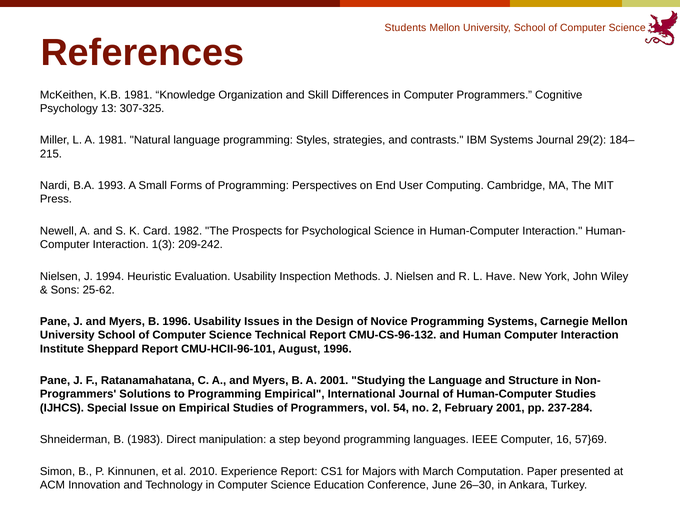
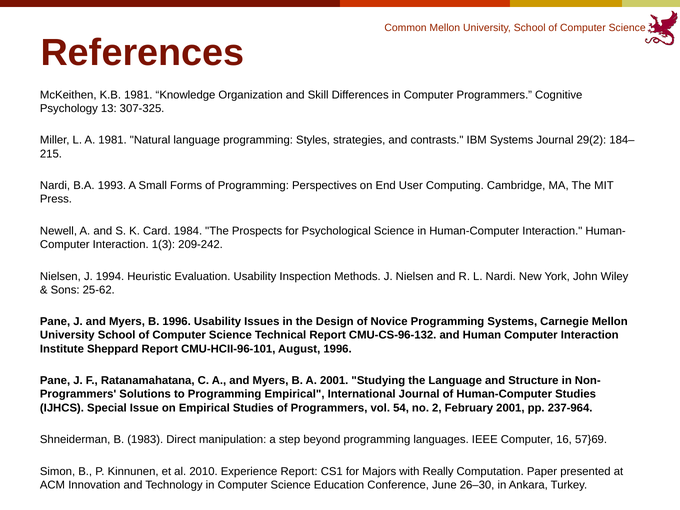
Students: Students -> Common
1982: 1982 -> 1984
L Have: Have -> Nardi
237-284: 237-284 -> 237-964
March: March -> Really
